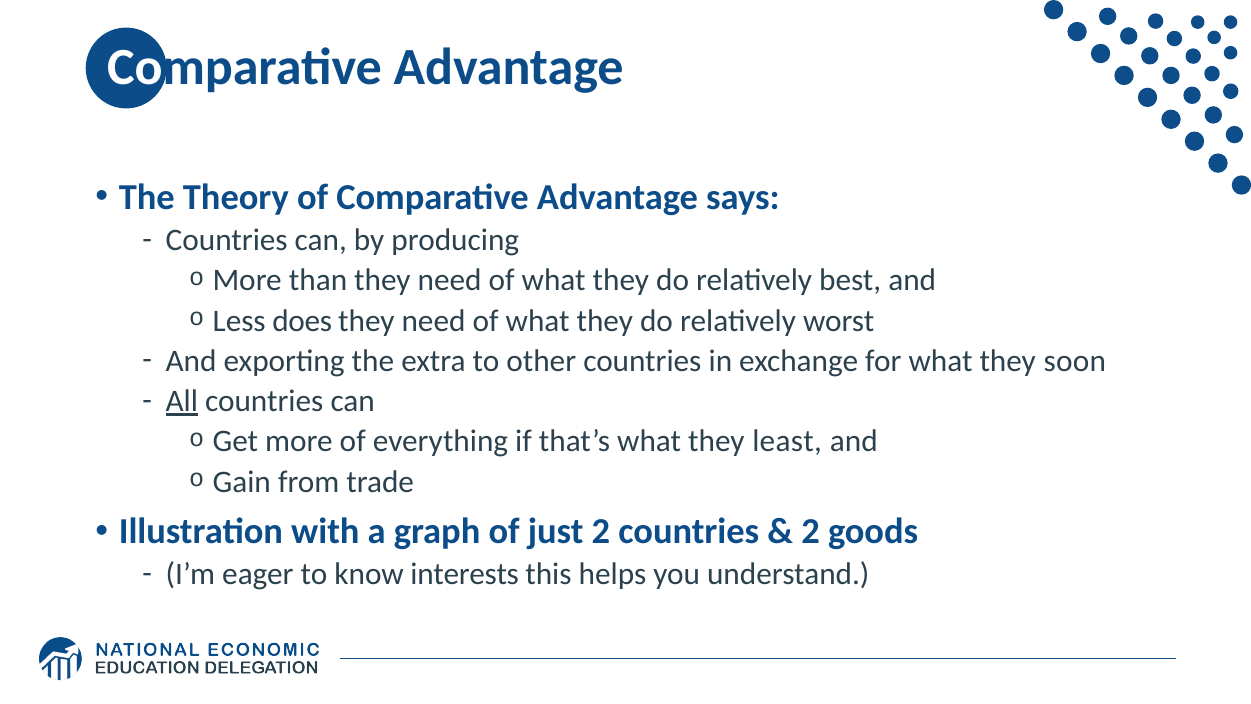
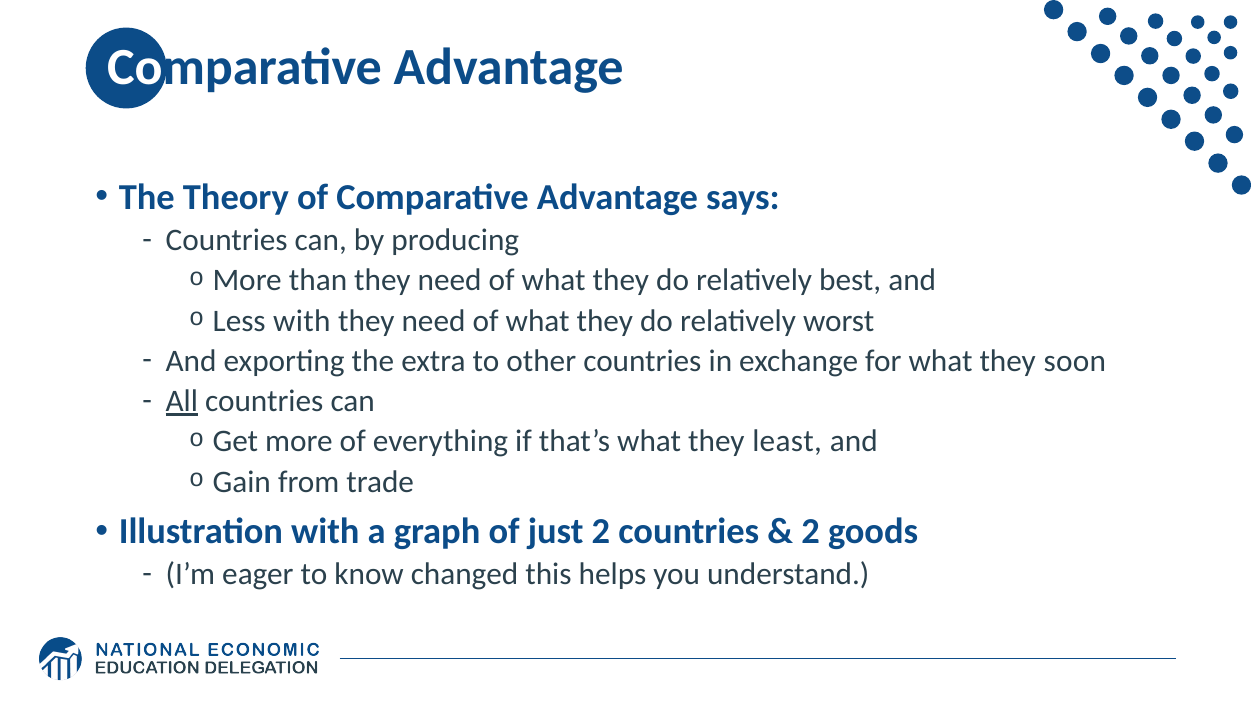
Less does: does -> with
interests: interests -> changed
